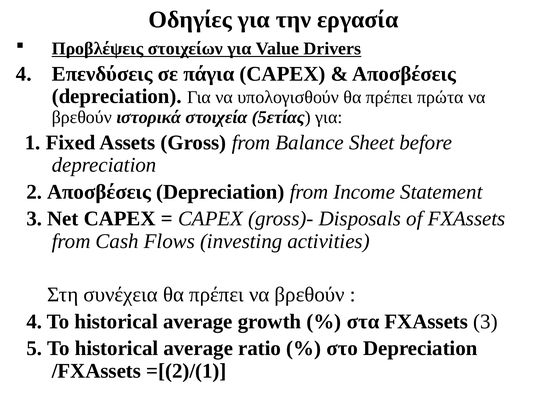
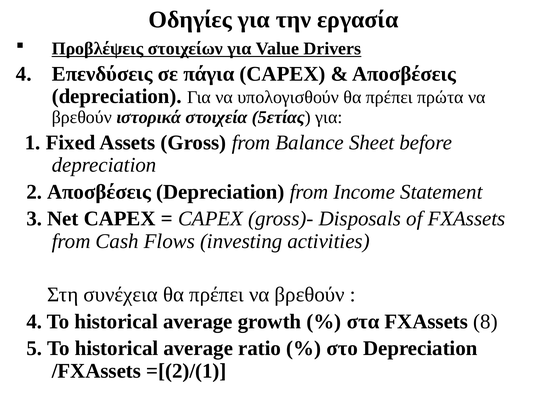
FXAssets 3: 3 -> 8
